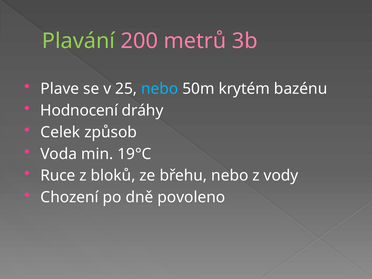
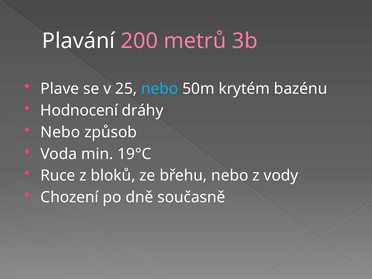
Plavání colour: light green -> white
Celek at (60, 132): Celek -> Nebo
povoleno: povoleno -> současně
